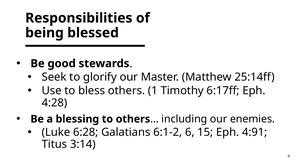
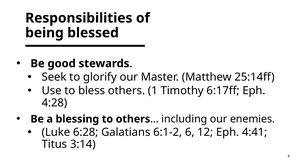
15: 15 -> 12
4:91: 4:91 -> 4:41
